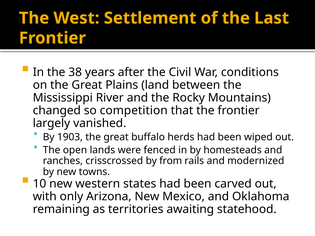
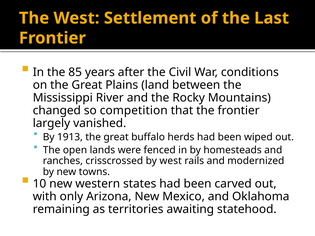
38: 38 -> 85
1903: 1903 -> 1913
by from: from -> west
